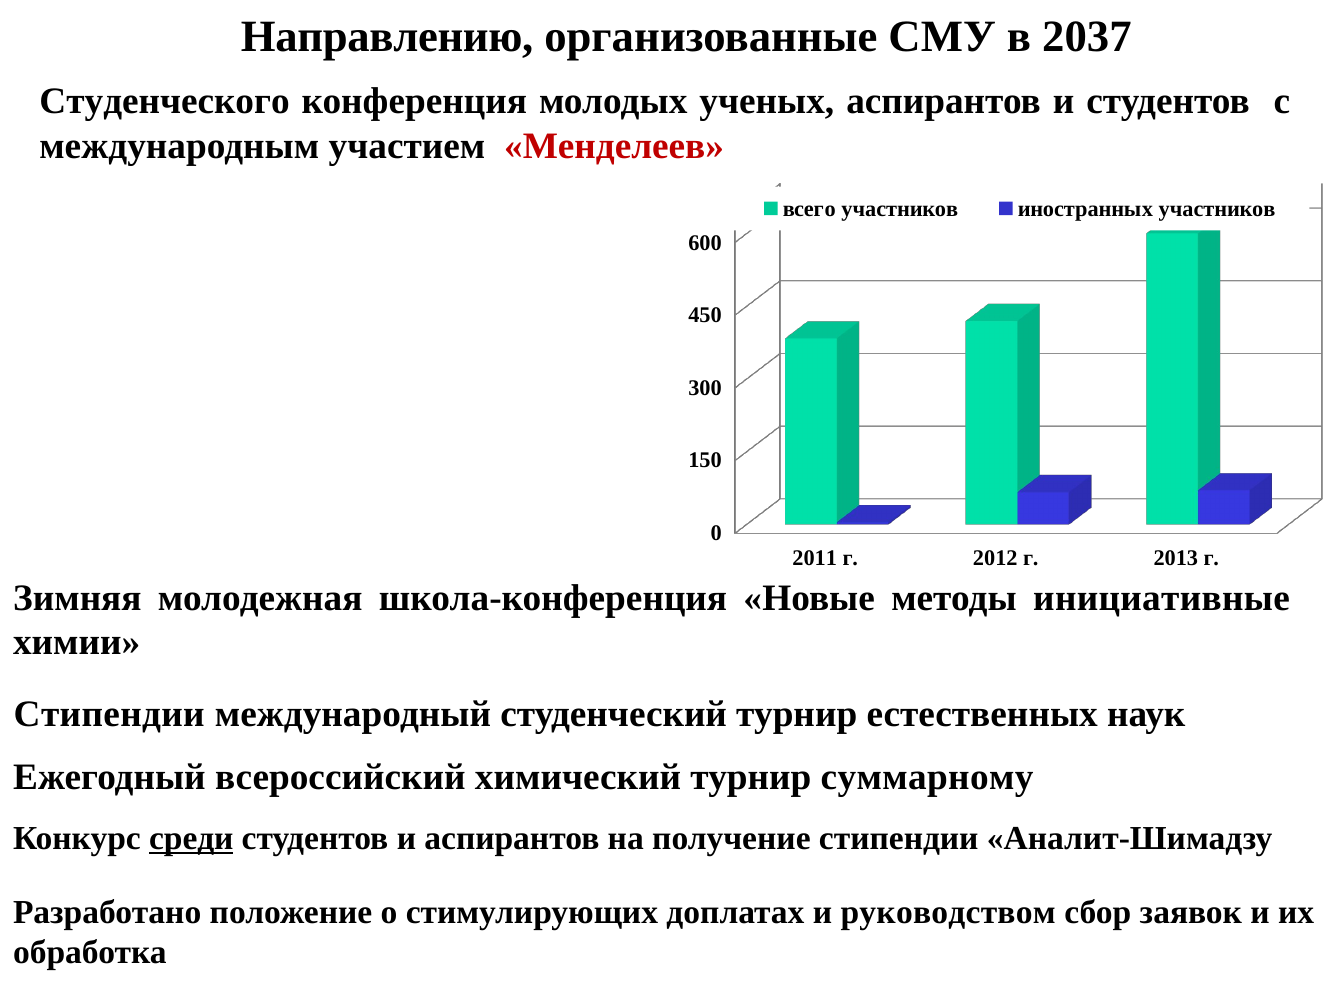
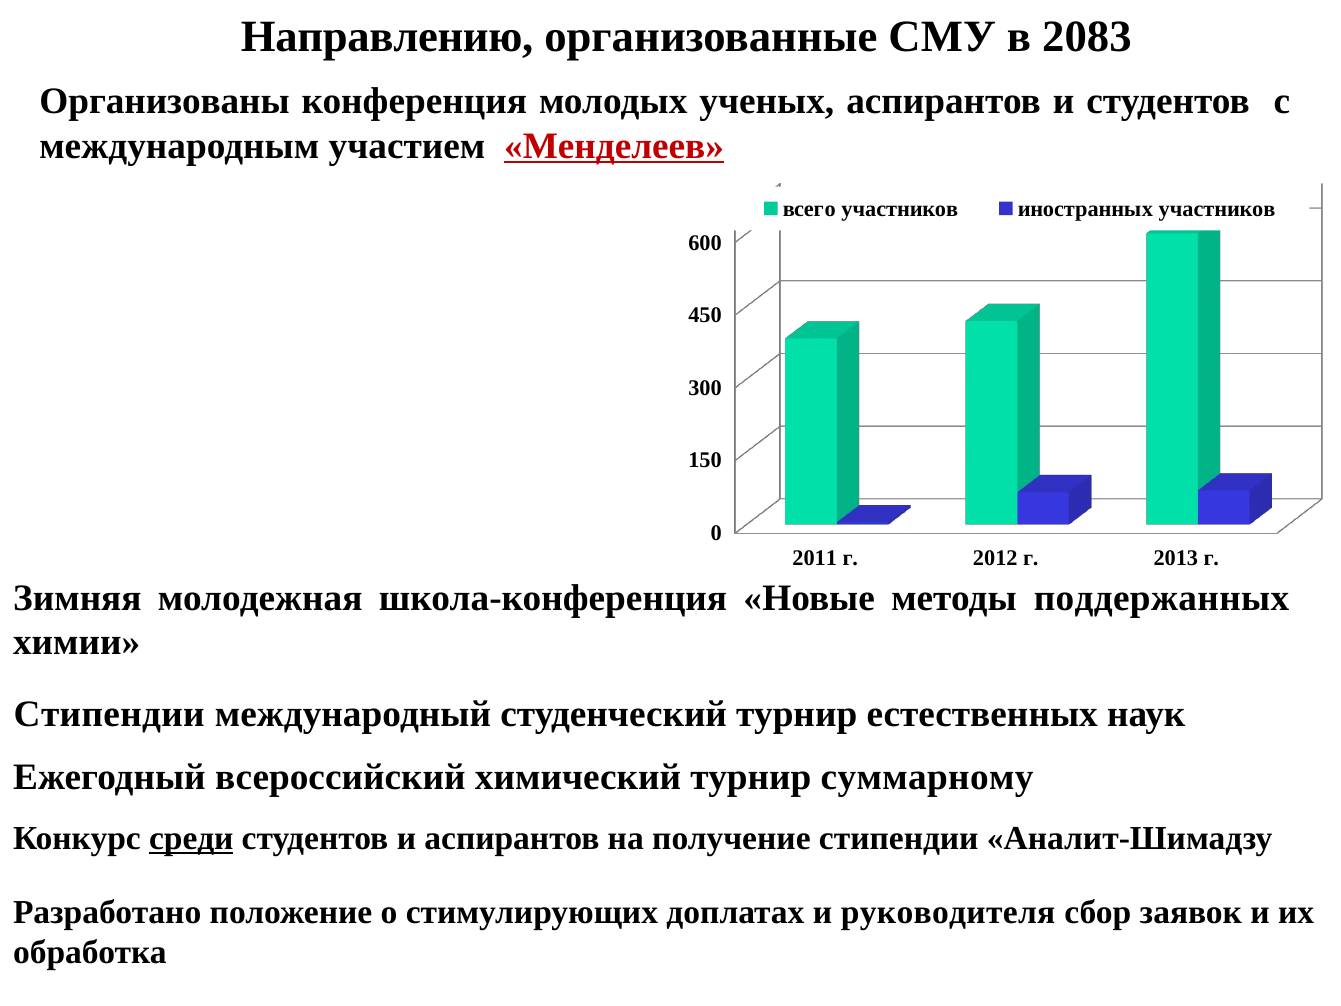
2037: 2037 -> 2083
Студенческого: Студенческого -> Организованы
Менделеев underline: none -> present
инициативные: инициативные -> поддержанных
руководством: руководством -> руководителя
